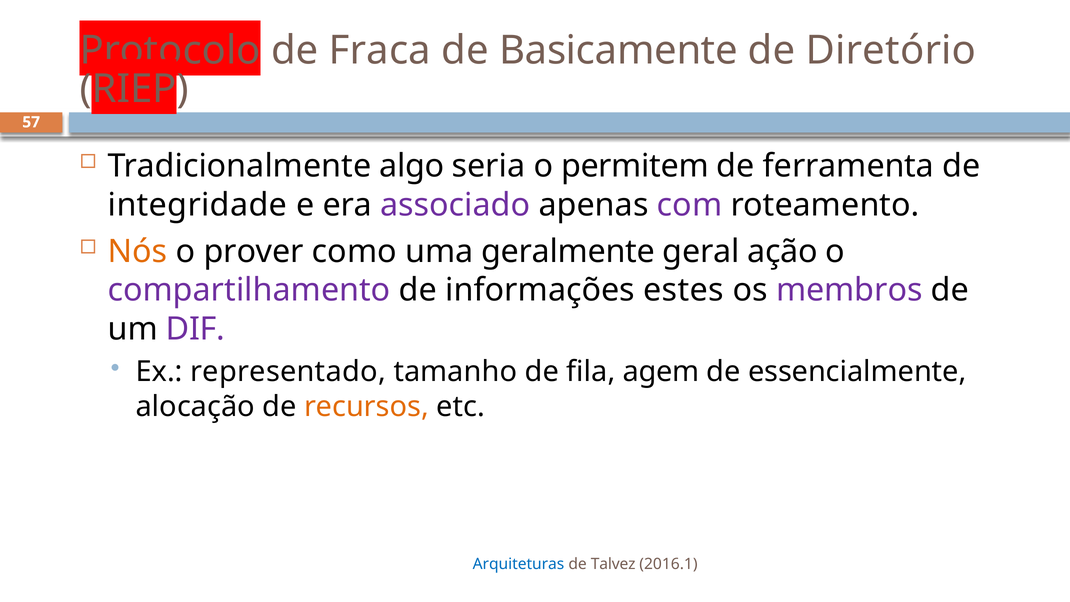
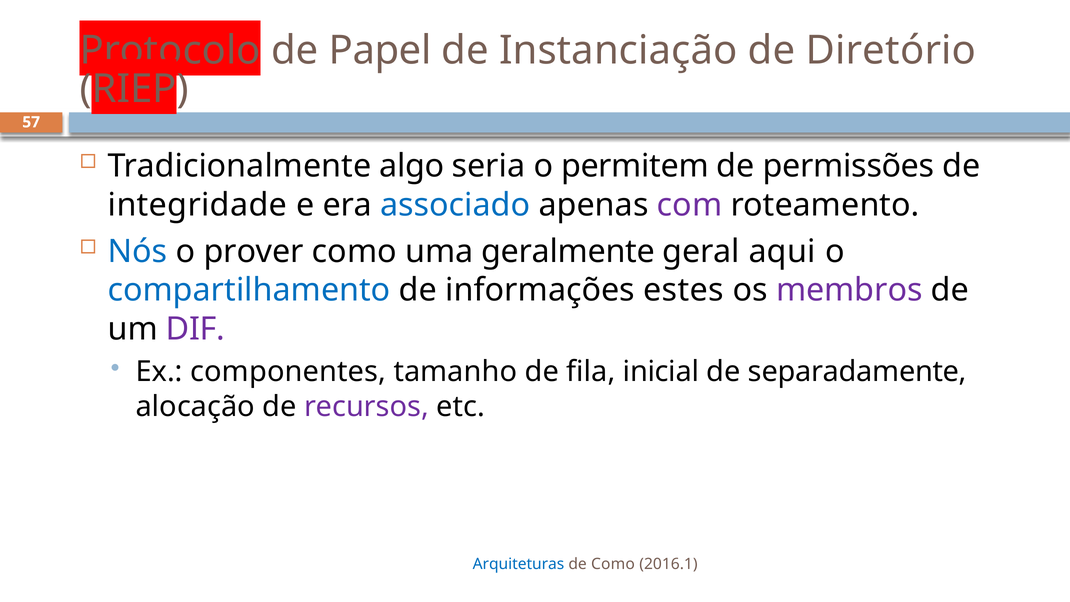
Fraca: Fraca -> Papel
Basicamente: Basicamente -> Instanciação
ferramenta: ferramenta -> permissões
associado colour: purple -> blue
Nós colour: orange -> blue
ação: ação -> aqui
compartilhamento colour: purple -> blue
representado: representado -> componentes
agem: agem -> inicial
essencialmente: essencialmente -> separadamente
recursos colour: orange -> purple
de Talvez: Talvez -> Como
